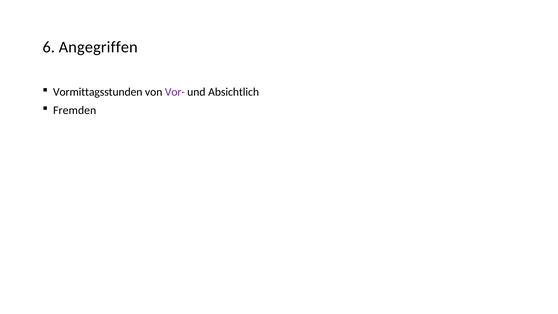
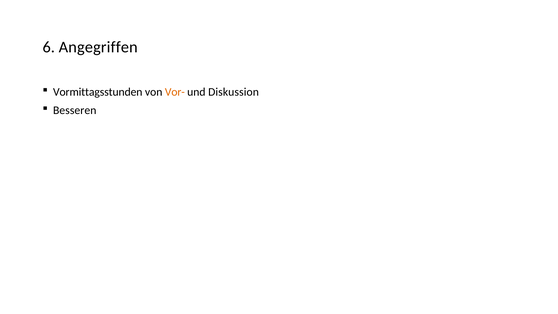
Vor- colour: purple -> orange
Absichtlich: Absichtlich -> Diskussion
Fremden: Fremden -> Besseren
